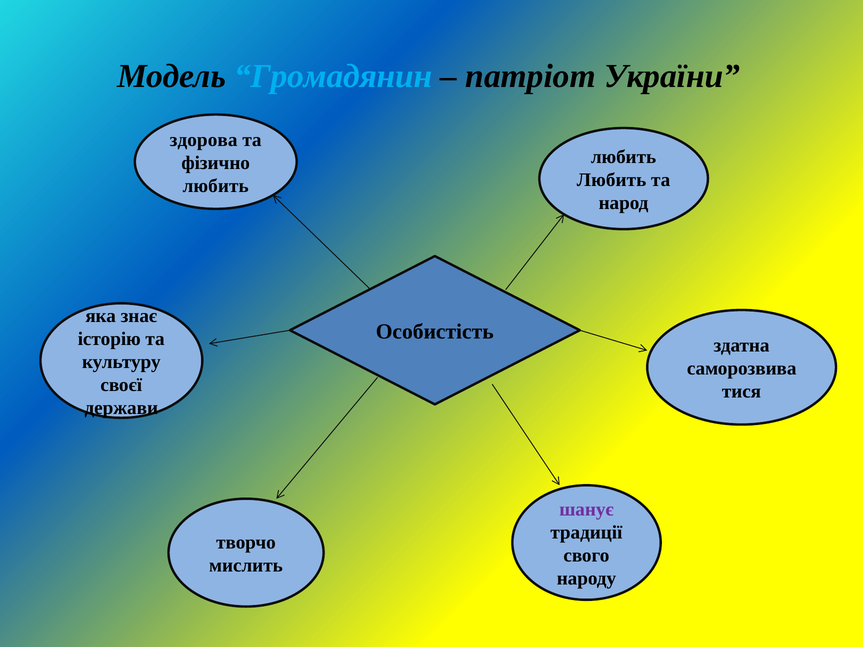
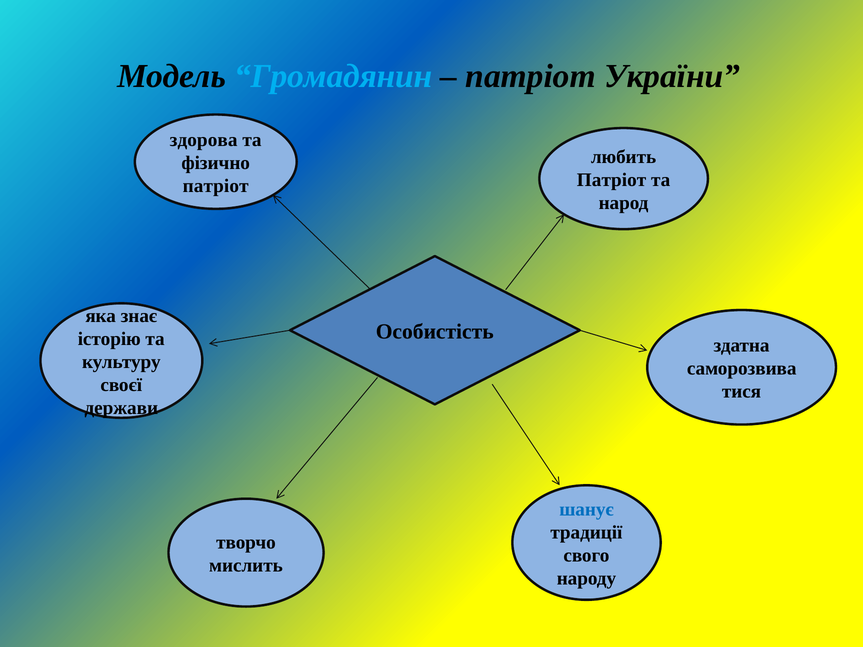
Любить at (612, 180): Любить -> Патріот
любить at (216, 186): любить -> патріот
шанує colour: purple -> blue
